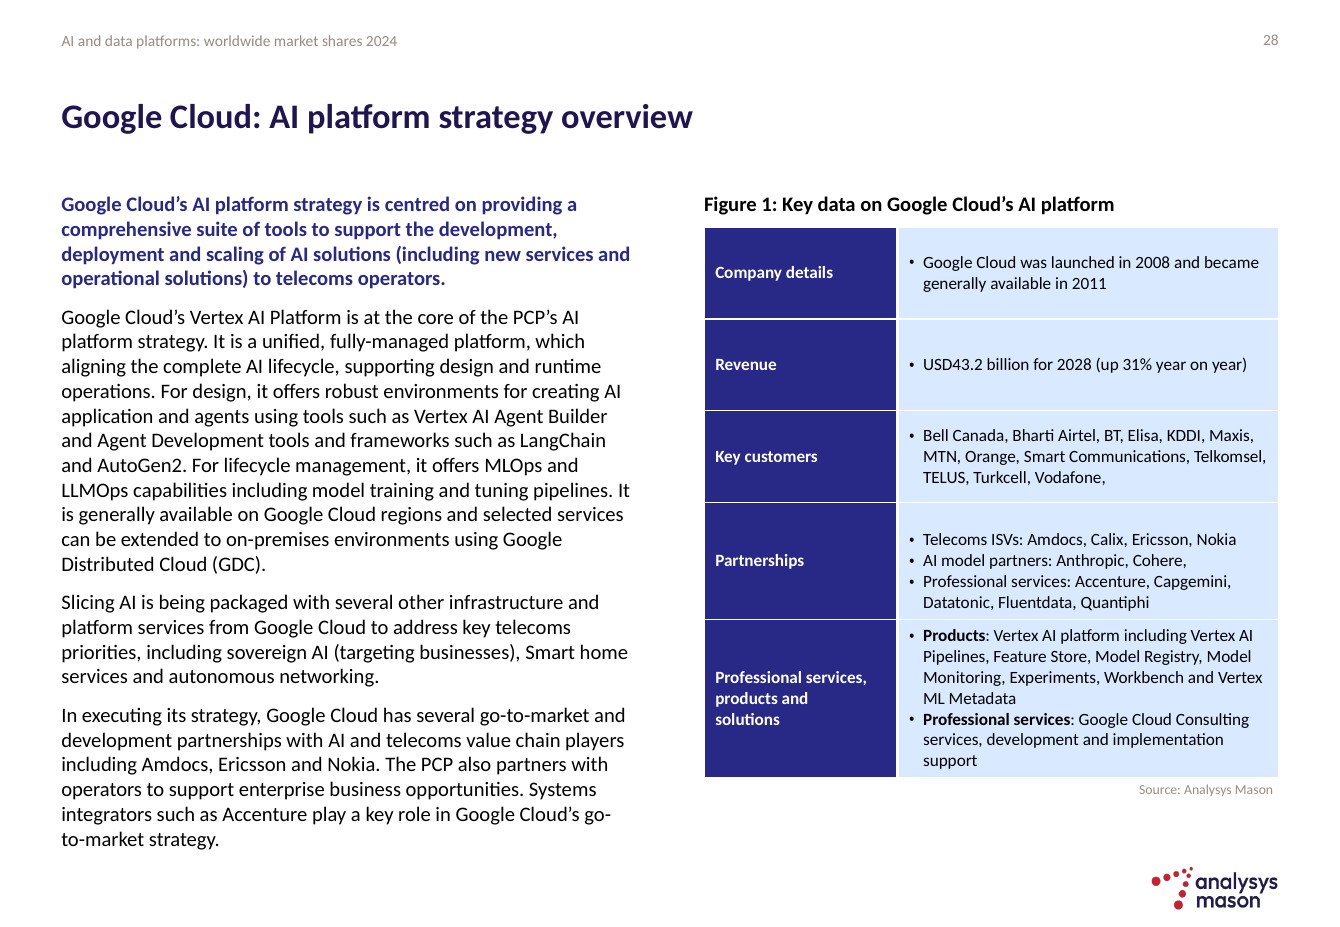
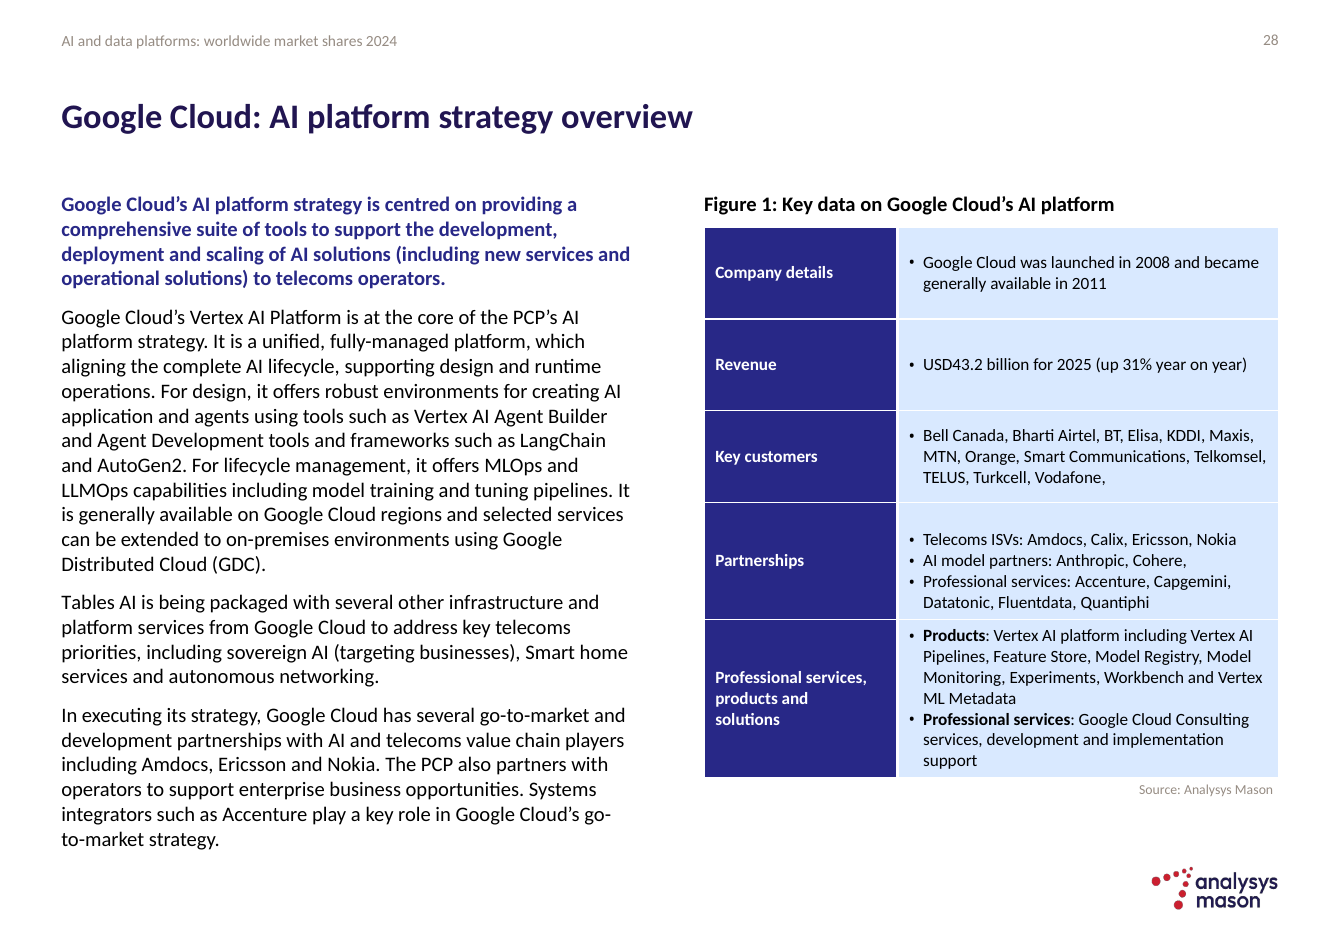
2028: 2028 -> 2025
Slicing: Slicing -> Tables
